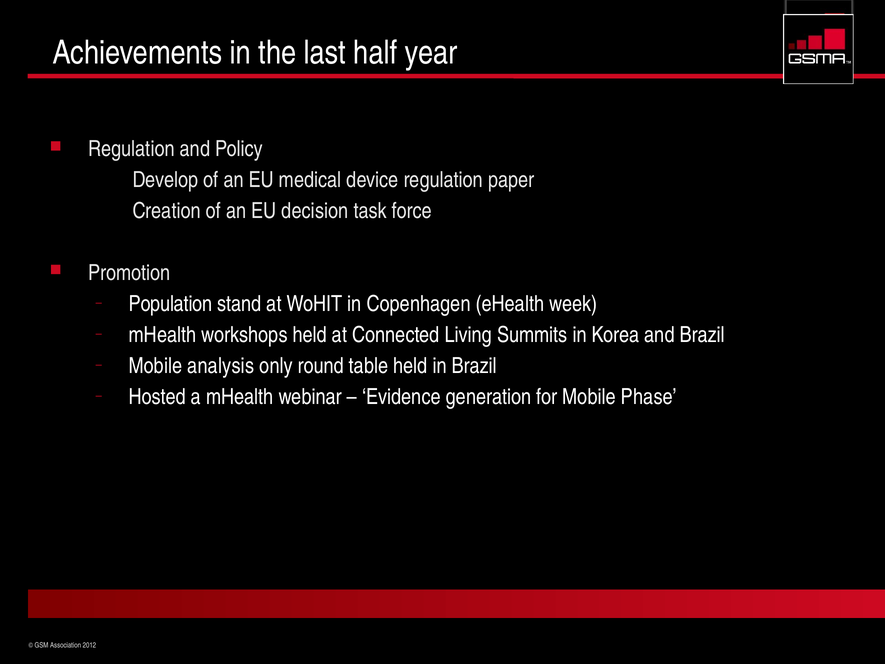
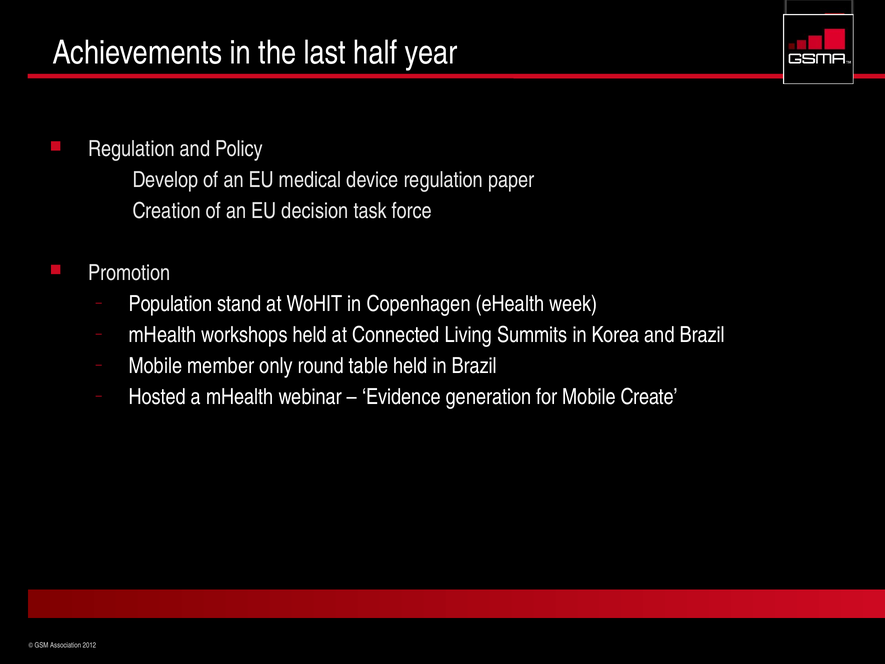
analysis: analysis -> member
Phase: Phase -> Create
